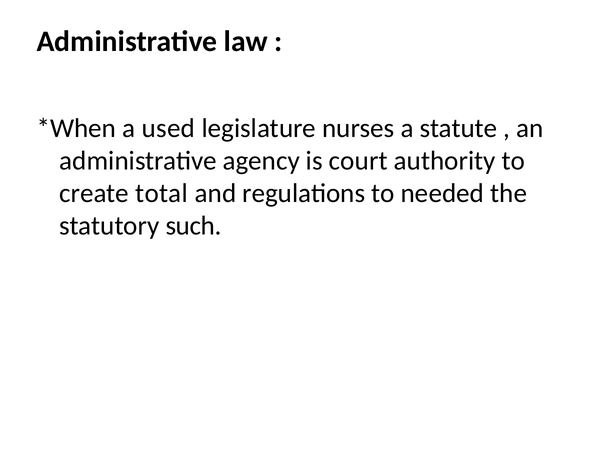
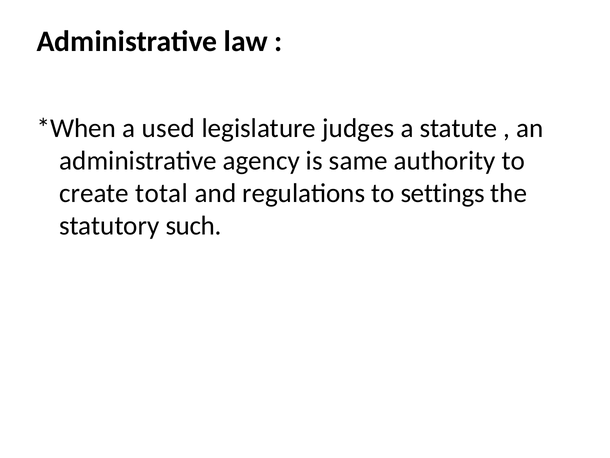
nurses: nurses -> judges
court: court -> same
needed: needed -> settings
